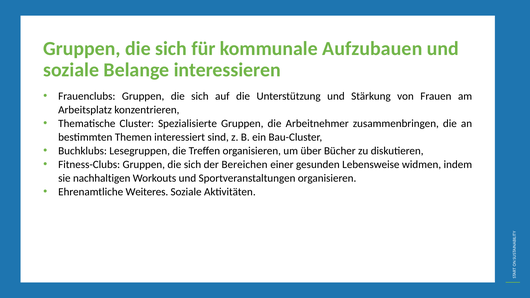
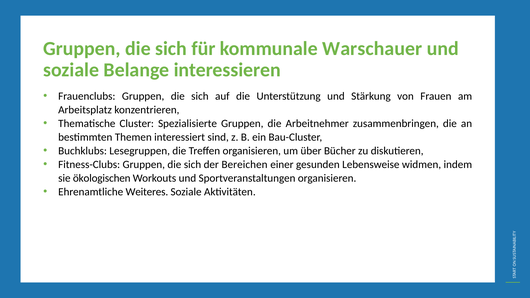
Aufzubauen: Aufzubauen -> Warschauer
nachhaltigen: nachhaltigen -> ökologischen
